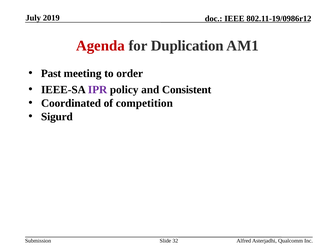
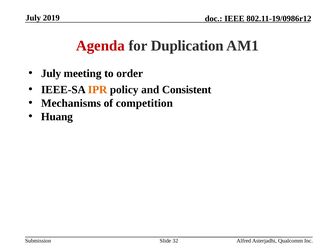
Past at (51, 74): Past -> July
IPR colour: purple -> orange
Coordinated: Coordinated -> Mechanisms
Sigurd: Sigurd -> Huang
